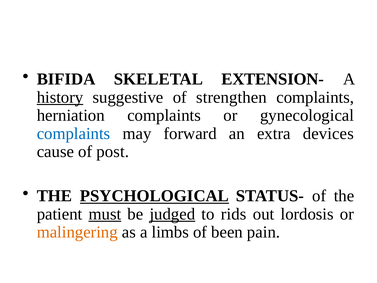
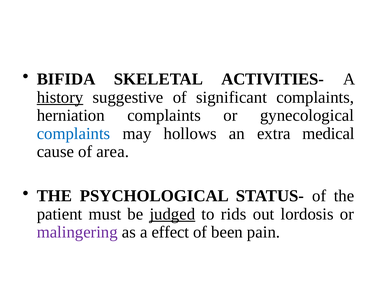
EXTENSION-: EXTENSION- -> ACTIVITIES-
strengthen: strengthen -> significant
forward: forward -> hollows
devices: devices -> medical
post: post -> area
PSYCHOLOGICAL underline: present -> none
must underline: present -> none
malingering colour: orange -> purple
limbs: limbs -> effect
